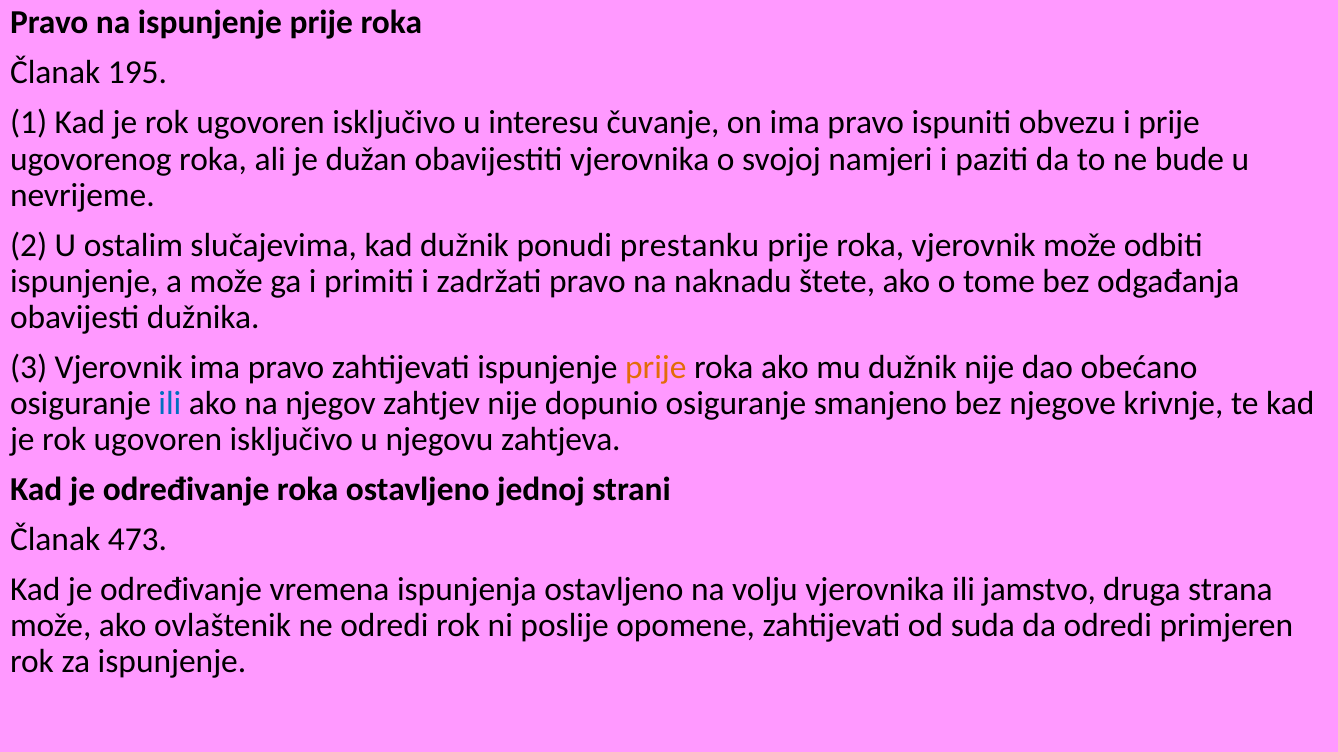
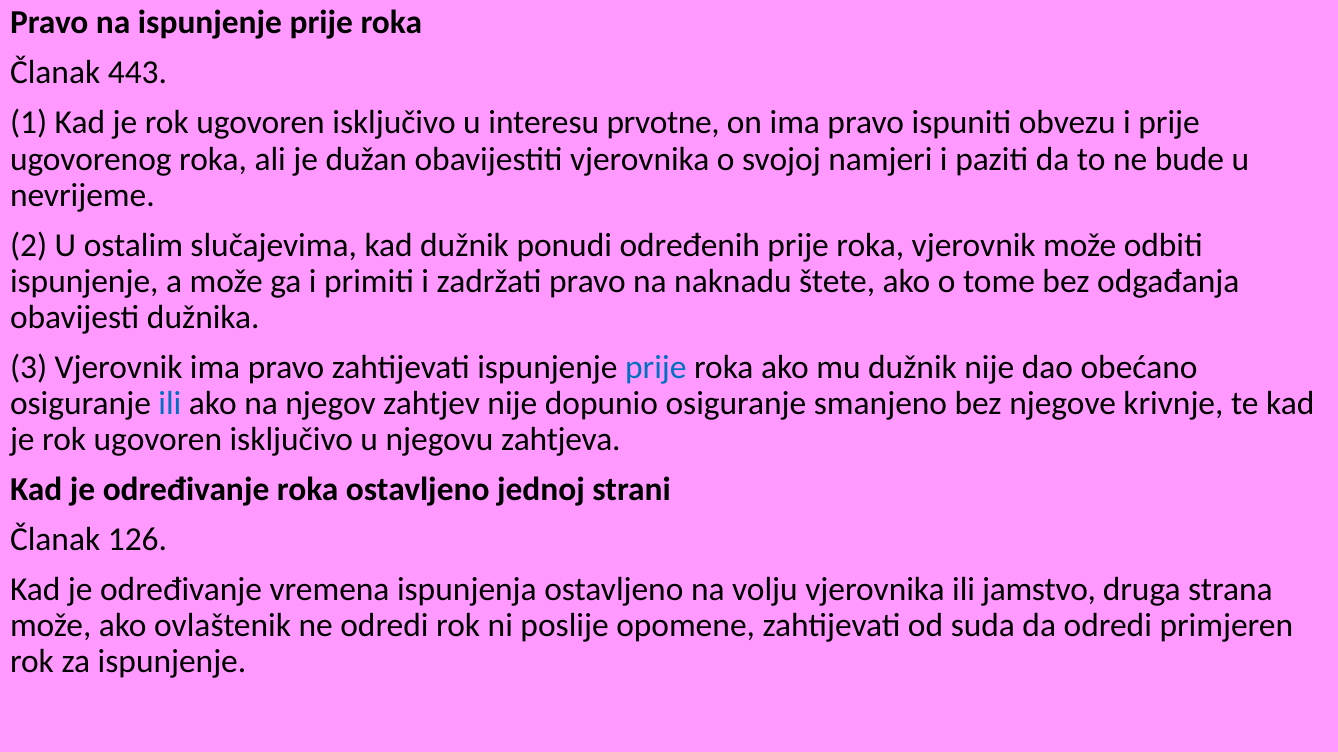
195: 195 -> 443
čuvanje: čuvanje -> prvotne
prestanku: prestanku -> određenih
prije at (656, 368) colour: orange -> blue
473: 473 -> 126
